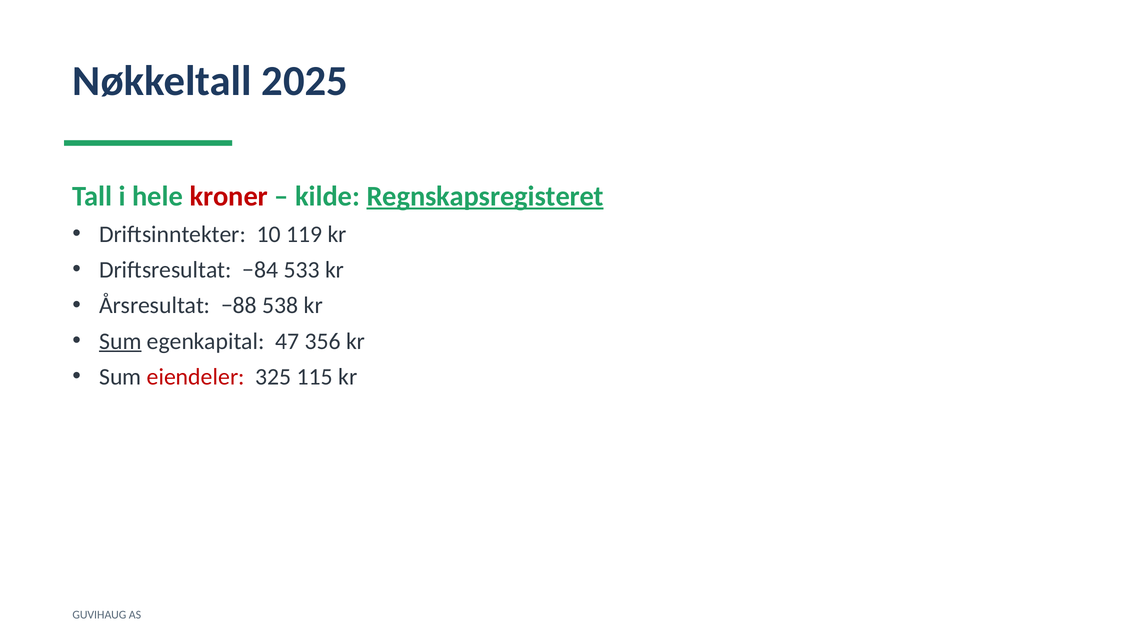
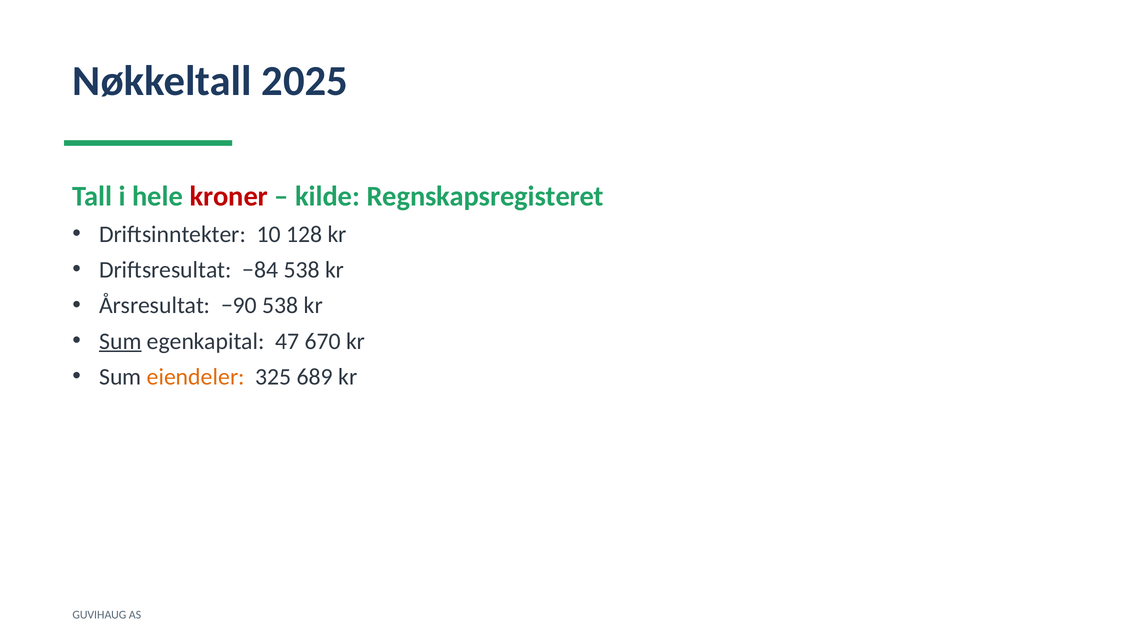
Regnskapsregisteret underline: present -> none
119: 119 -> 128
−84 533: 533 -> 538
−88: −88 -> −90
356: 356 -> 670
eiendeler colour: red -> orange
115: 115 -> 689
